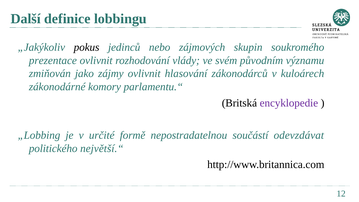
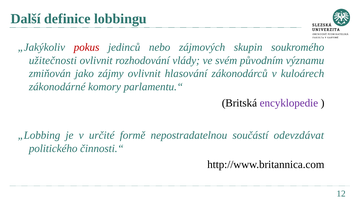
pokus colour: black -> red
prezentace: prezentace -> užitečnosti
největší.“: největší.“ -> činnosti.“
